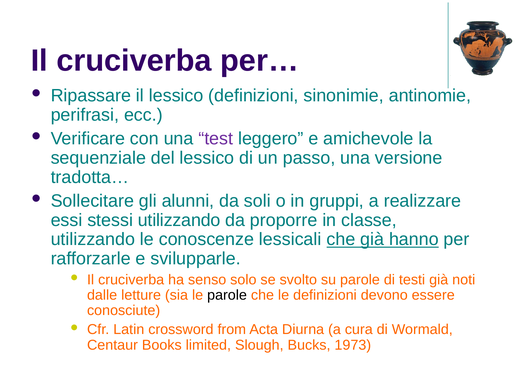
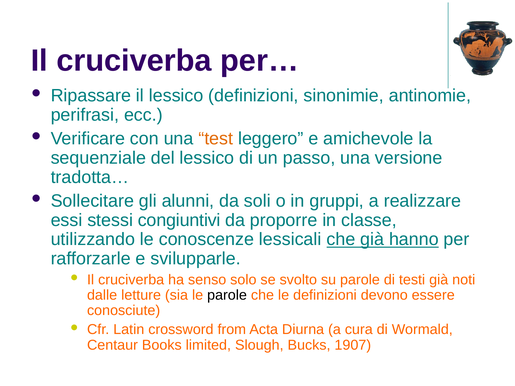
test colour: purple -> orange
stessi utilizzando: utilizzando -> congiuntivi
1973: 1973 -> 1907
